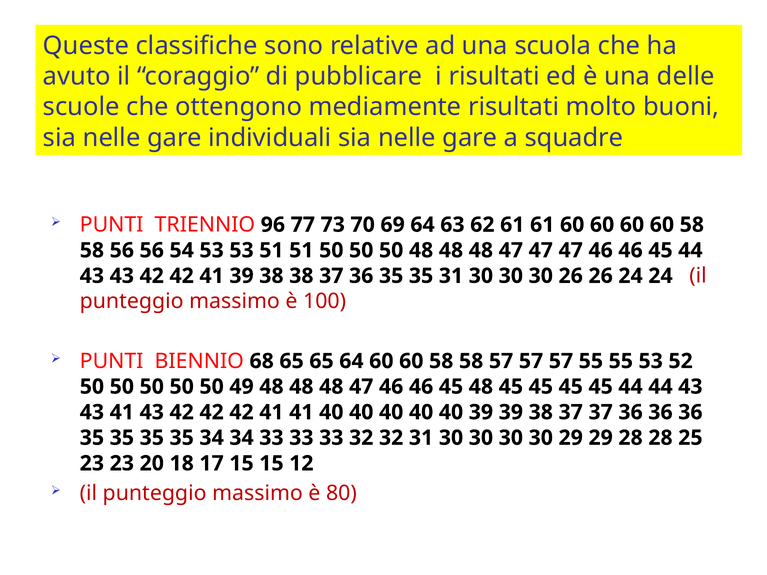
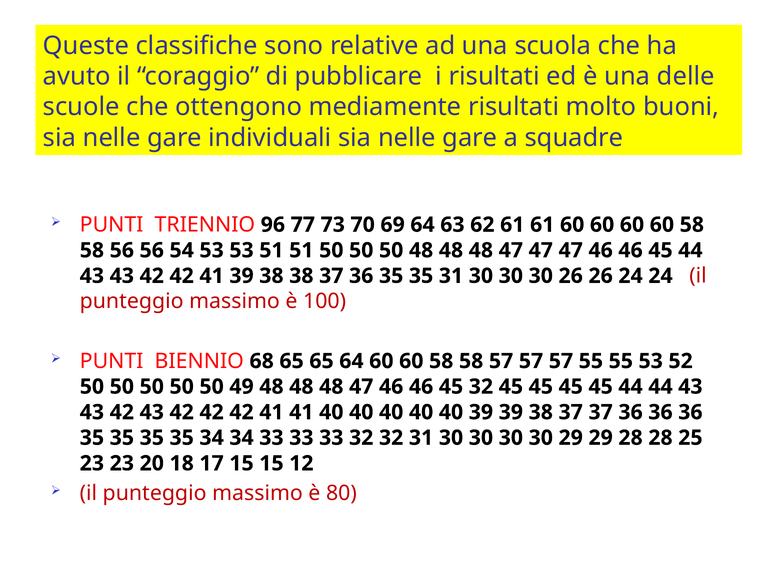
45 48: 48 -> 32
41 at (122, 412): 41 -> 42
